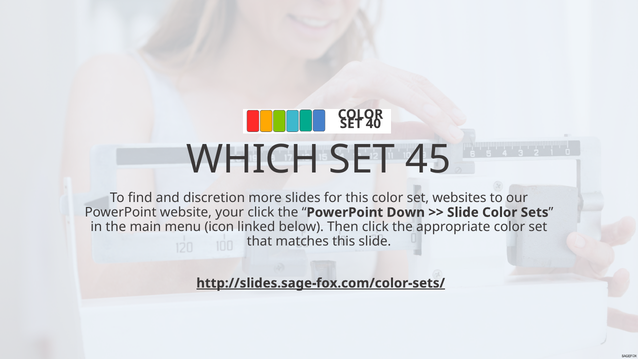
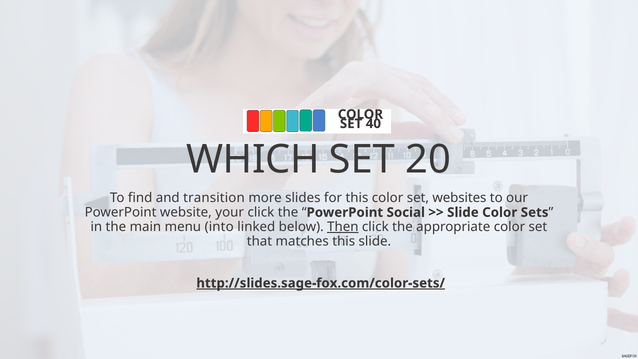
45: 45 -> 20
discretion: discretion -> transition
Down: Down -> Social
icon: icon -> into
Then underline: none -> present
